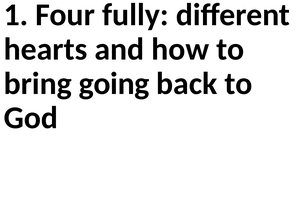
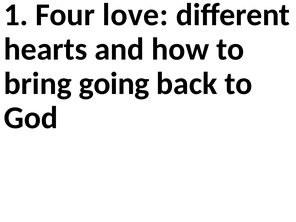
fully: fully -> love
